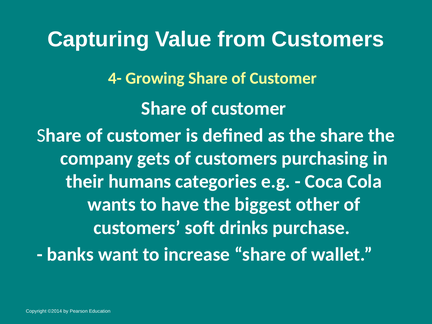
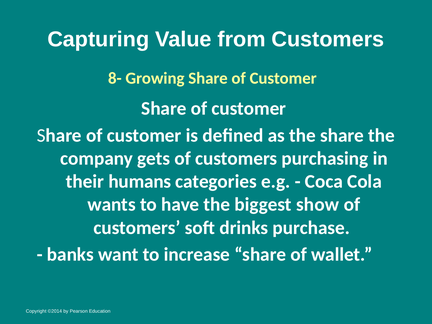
4-: 4- -> 8-
other: other -> show
